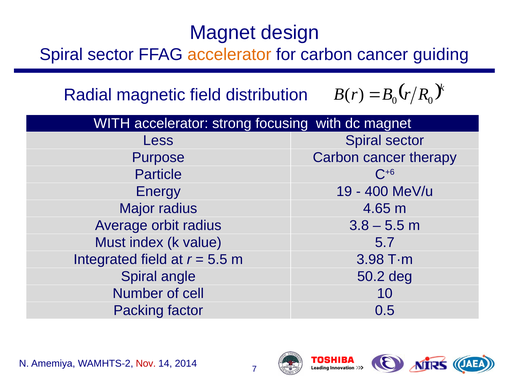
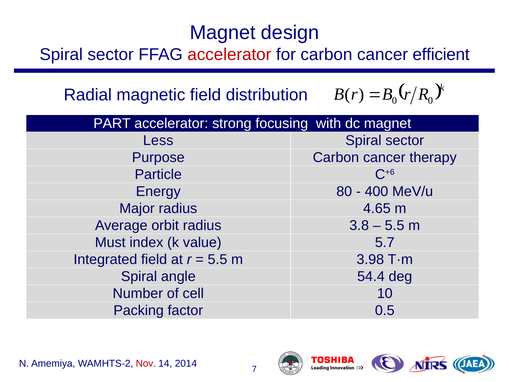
accelerator at (229, 54) colour: orange -> red
guiding: guiding -> efficient
WITH at (112, 123): WITH -> PART
19: 19 -> 80
50.2: 50.2 -> 54.4
